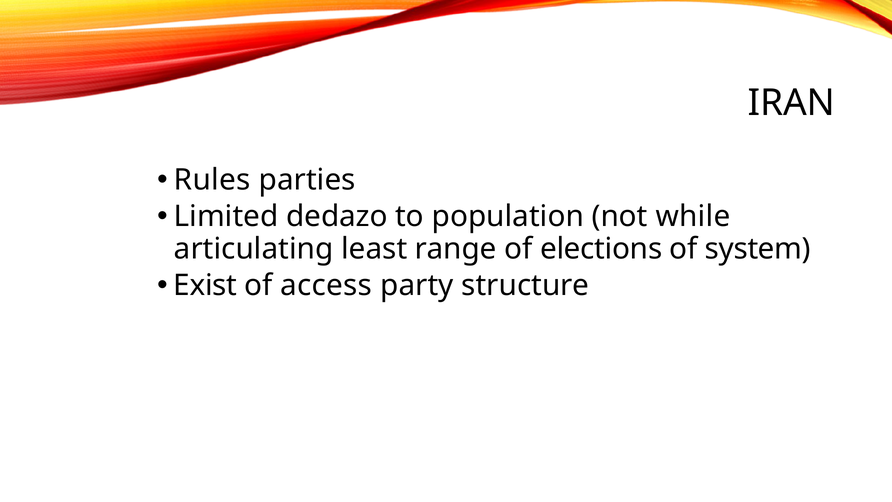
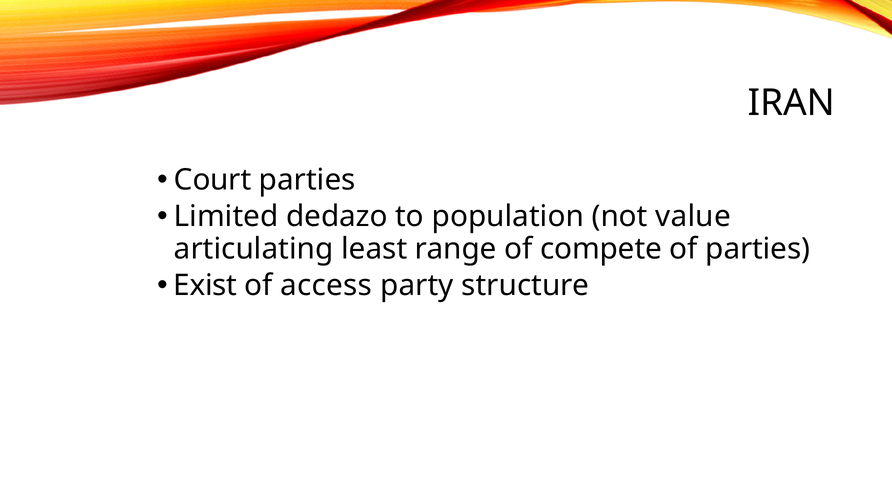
Rules: Rules -> Court
while: while -> value
elections: elections -> compete
of system: system -> parties
